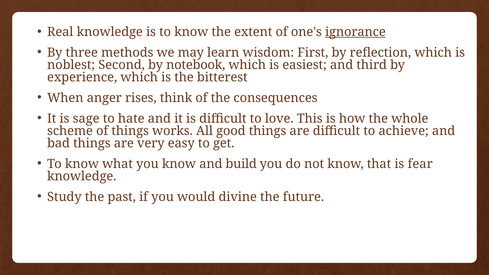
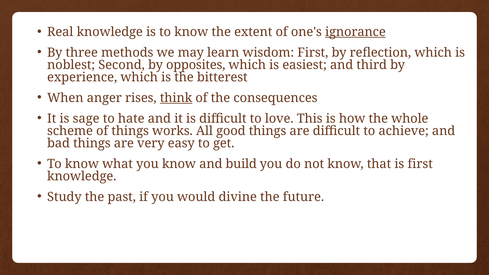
notebook: notebook -> opposites
think underline: none -> present
is fear: fear -> first
